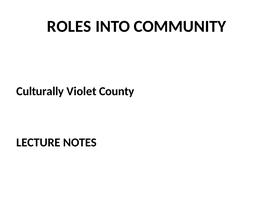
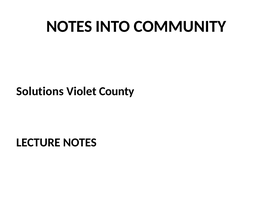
ROLES at (69, 26): ROLES -> NOTES
Culturally: Culturally -> Solutions
